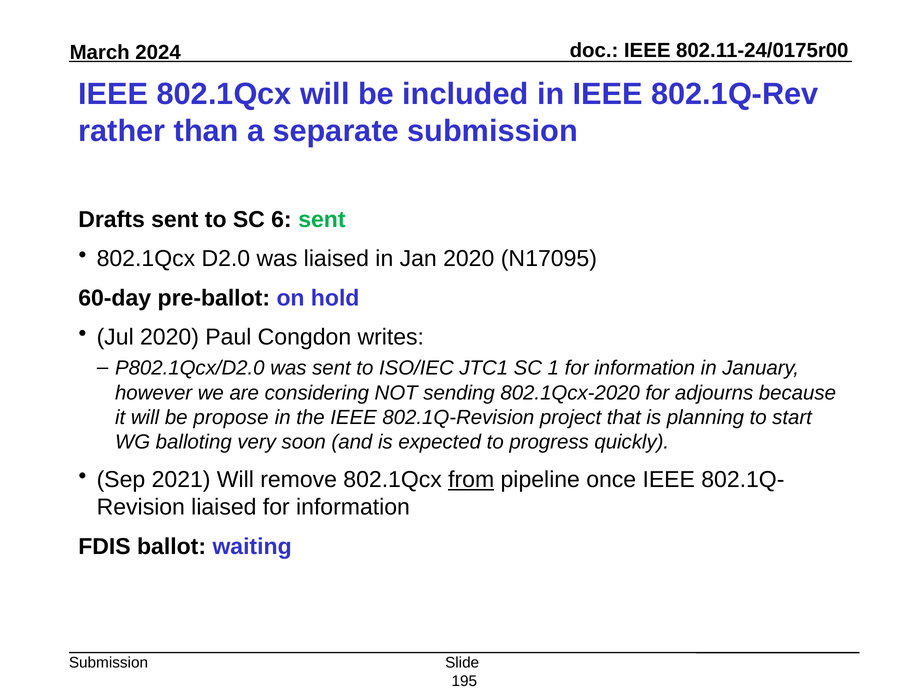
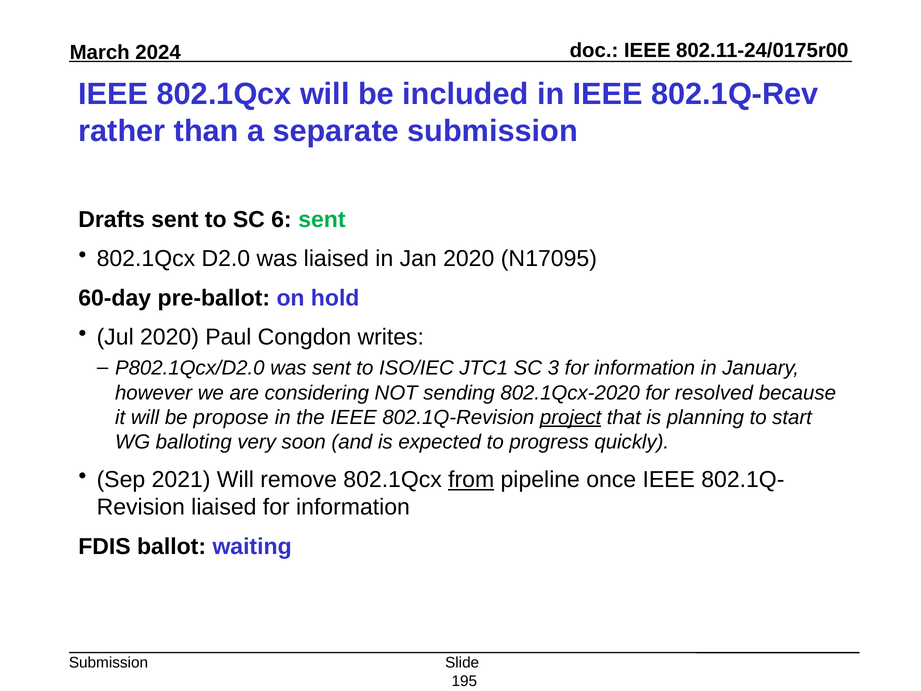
1: 1 -> 3
adjourns: adjourns -> resolved
project underline: none -> present
